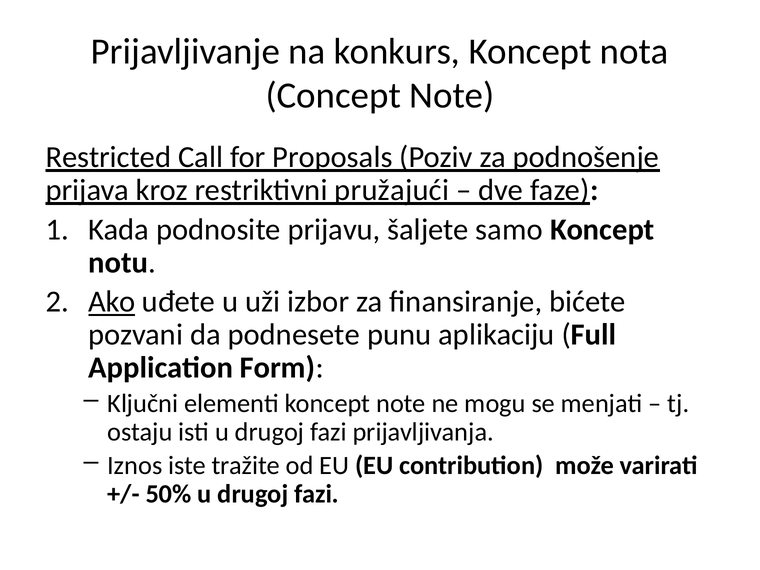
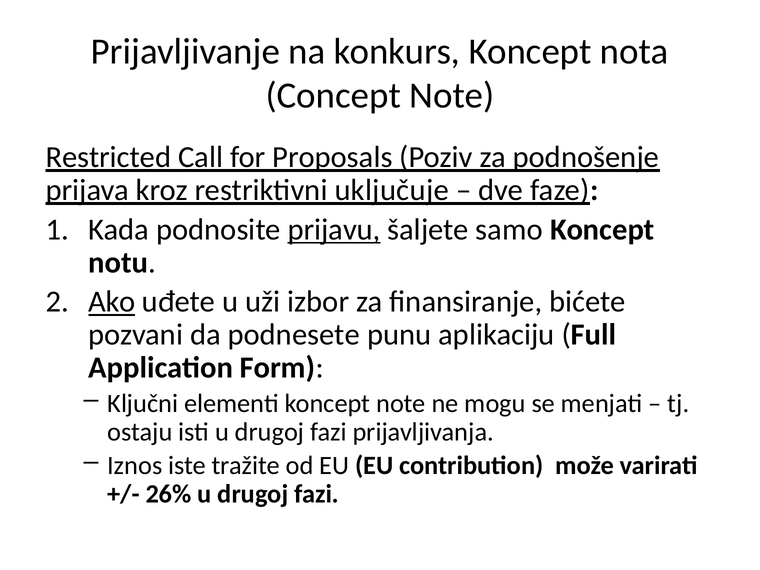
pružajući: pružajući -> uključuje
prijavu underline: none -> present
50%: 50% -> 26%
